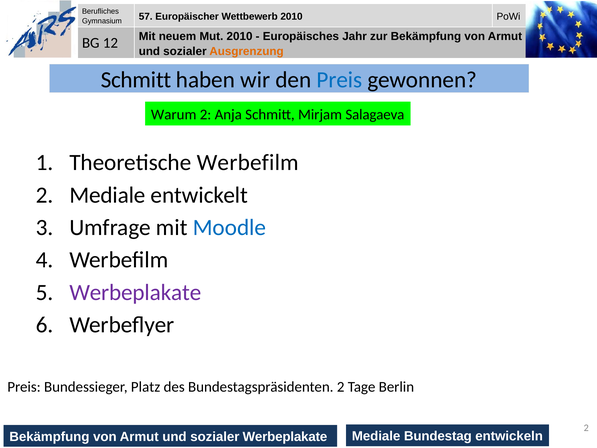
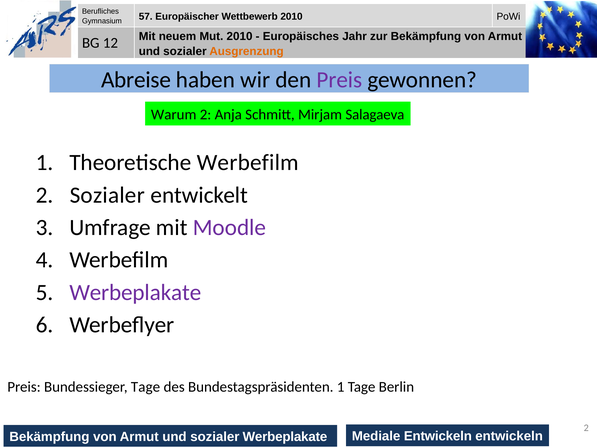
Schmitt at (136, 80): Schmitt -> Abreise
Preis at (339, 80) colour: blue -> purple
2 Mediale: Mediale -> Sozialer
Moodle colour: blue -> purple
Bundessieger Platz: Platz -> Tage
Bundestagspräsidenten 2: 2 -> 1
Mediale Bundestag: Bundestag -> Entwickeln
